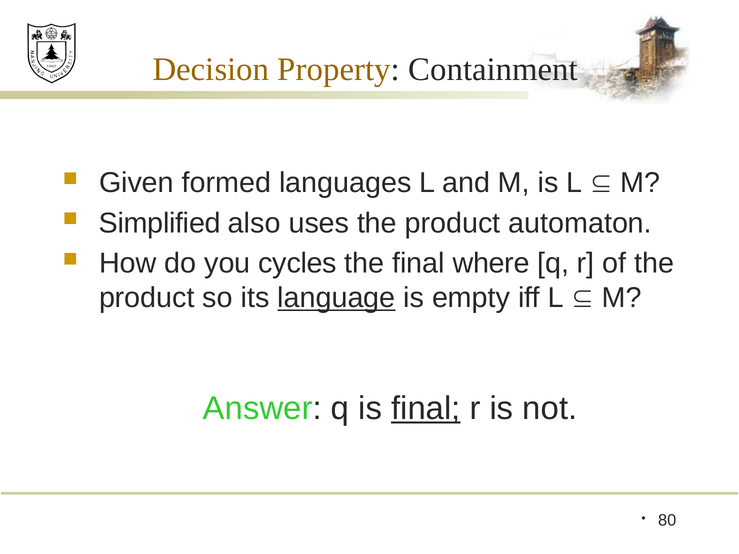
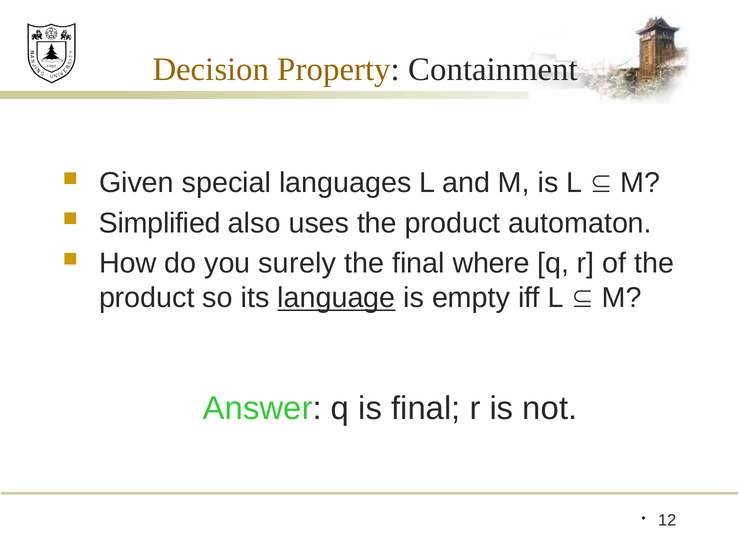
formed: formed -> special
cycles: cycles -> surely
final at (426, 409) underline: present -> none
80: 80 -> 12
